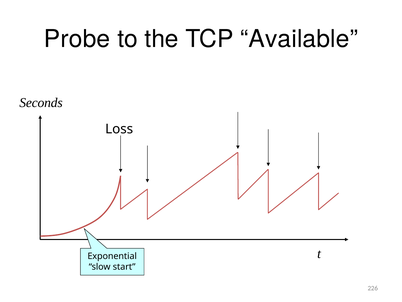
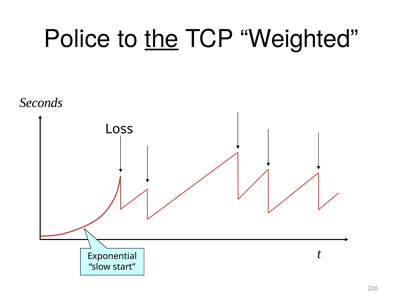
Probe: Probe -> Police
the underline: none -> present
Available: Available -> Weighted
